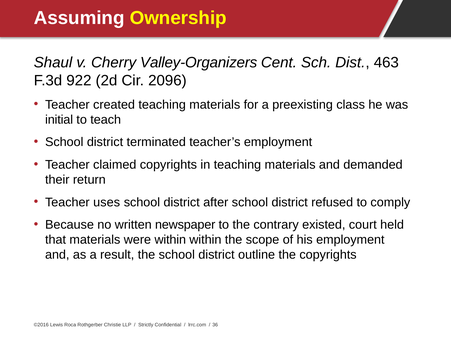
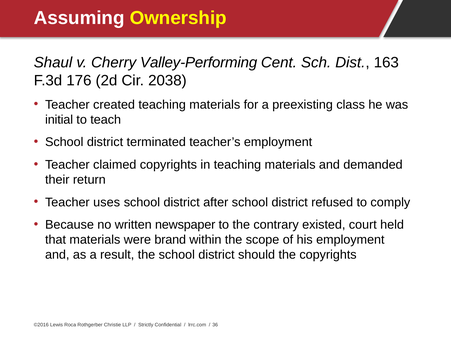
Valley-Organizers: Valley-Organizers -> Valley-Performing
463: 463 -> 163
922: 922 -> 176
2096: 2096 -> 2038
were within: within -> brand
outline: outline -> should
